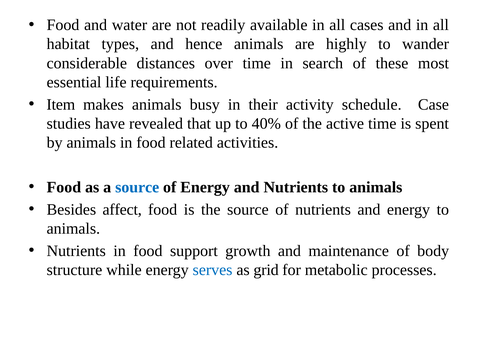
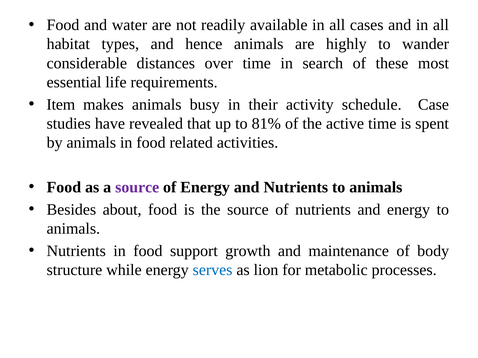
40%: 40% -> 81%
source at (137, 188) colour: blue -> purple
affect: affect -> about
grid: grid -> lion
